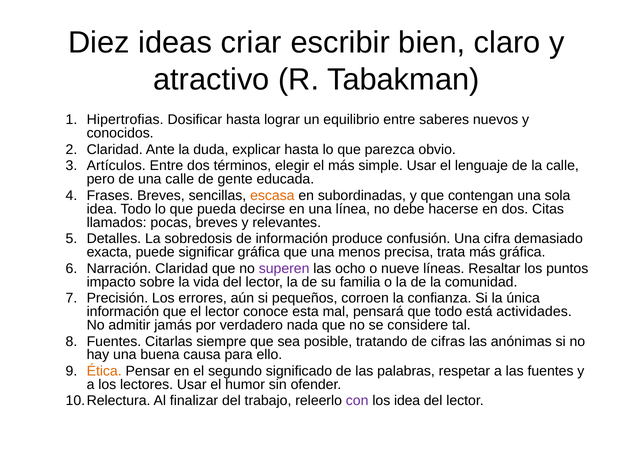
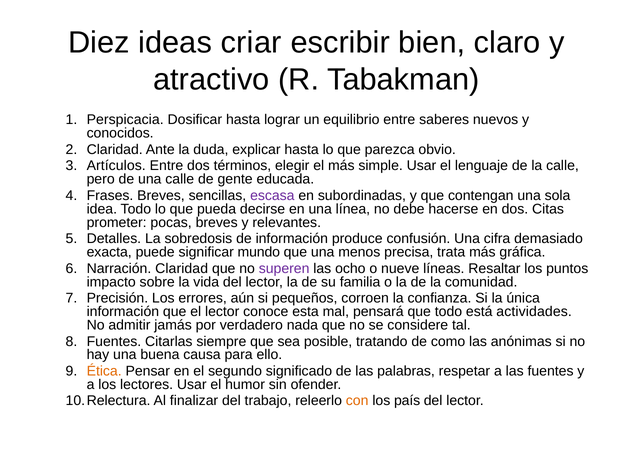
Hipertrofias: Hipertrofias -> Perspicacia
escasa colour: orange -> purple
llamados: llamados -> prometer
significar gráfica: gráfica -> mundo
cifras: cifras -> como
con colour: purple -> orange
los idea: idea -> país
